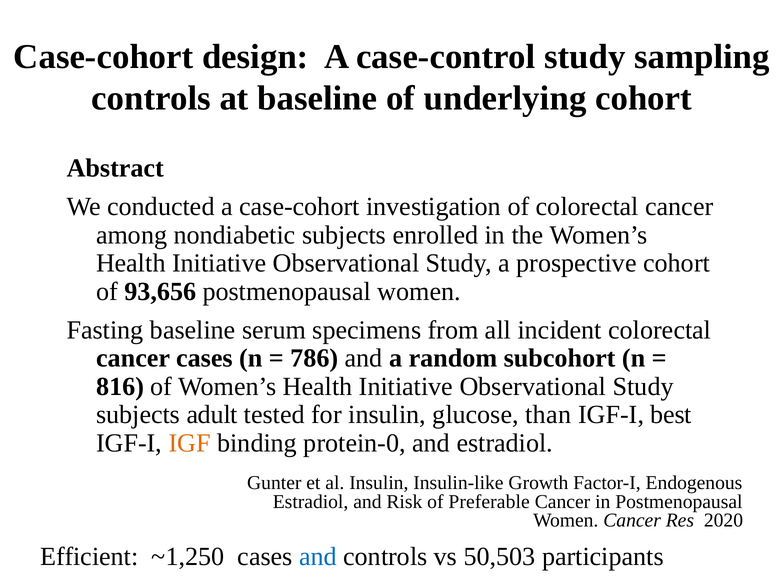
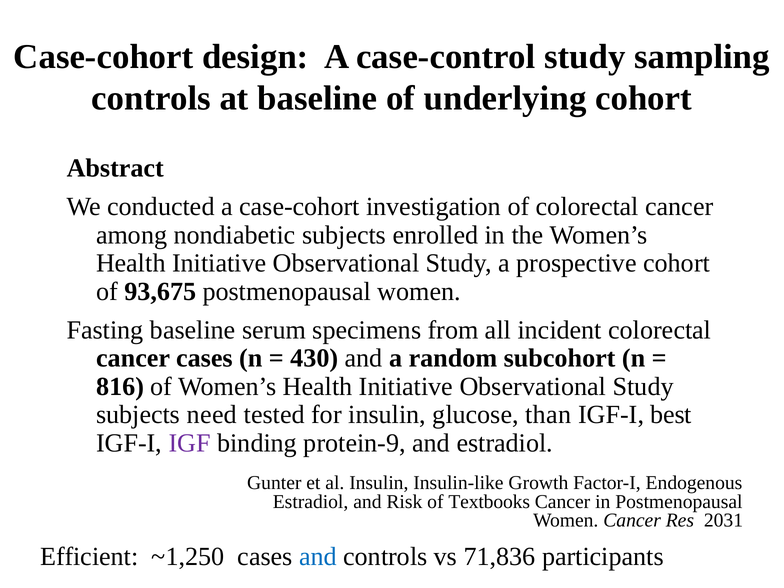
93,656: 93,656 -> 93,675
786: 786 -> 430
adult: adult -> need
IGF colour: orange -> purple
protein-0: protein-0 -> protein-9
Preferable: Preferable -> Textbooks
2020: 2020 -> 2031
50,503: 50,503 -> 71,836
